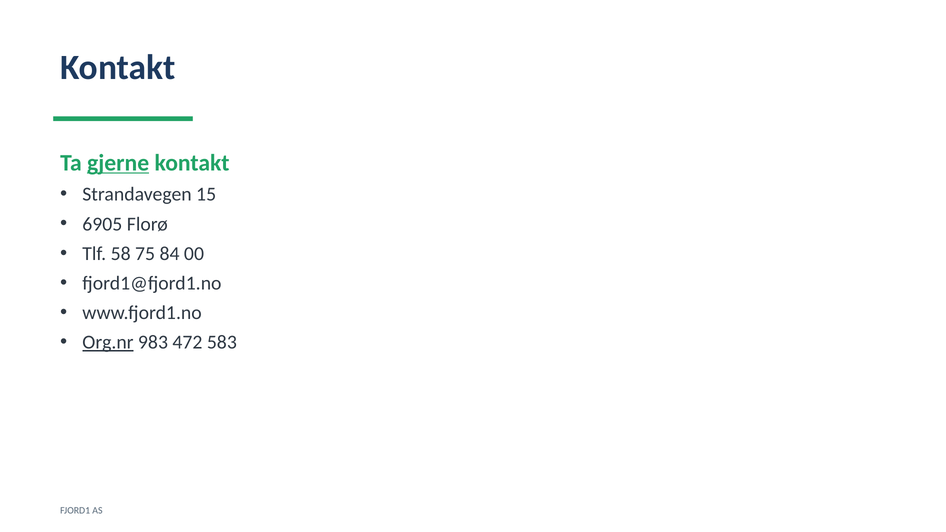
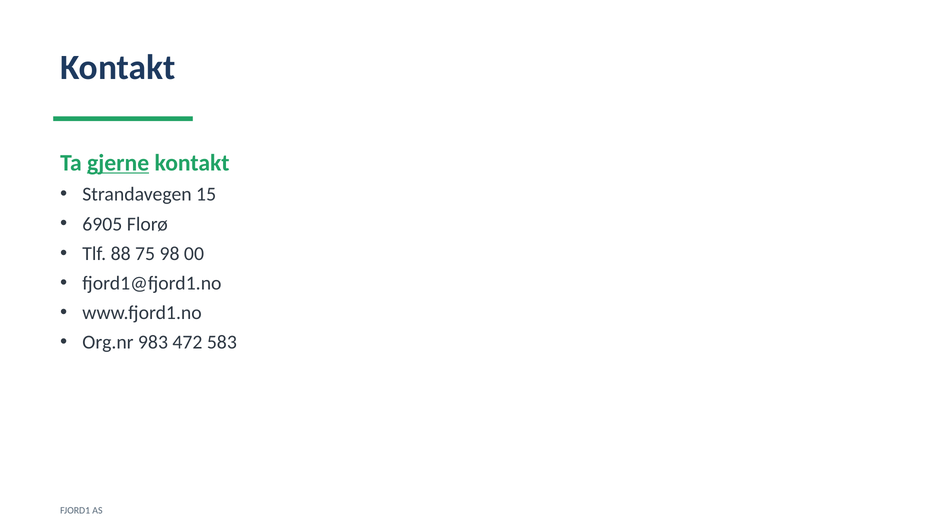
58: 58 -> 88
84: 84 -> 98
Org.nr underline: present -> none
